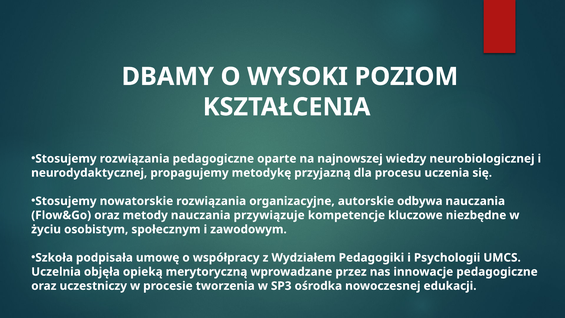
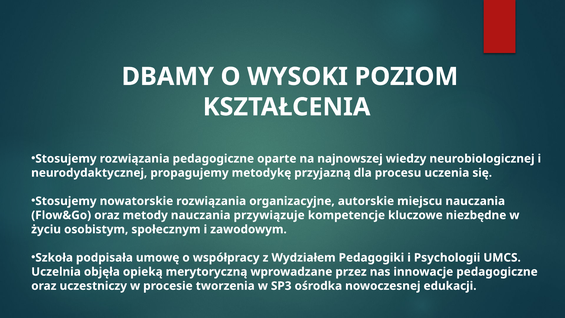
odbywa: odbywa -> miejscu
